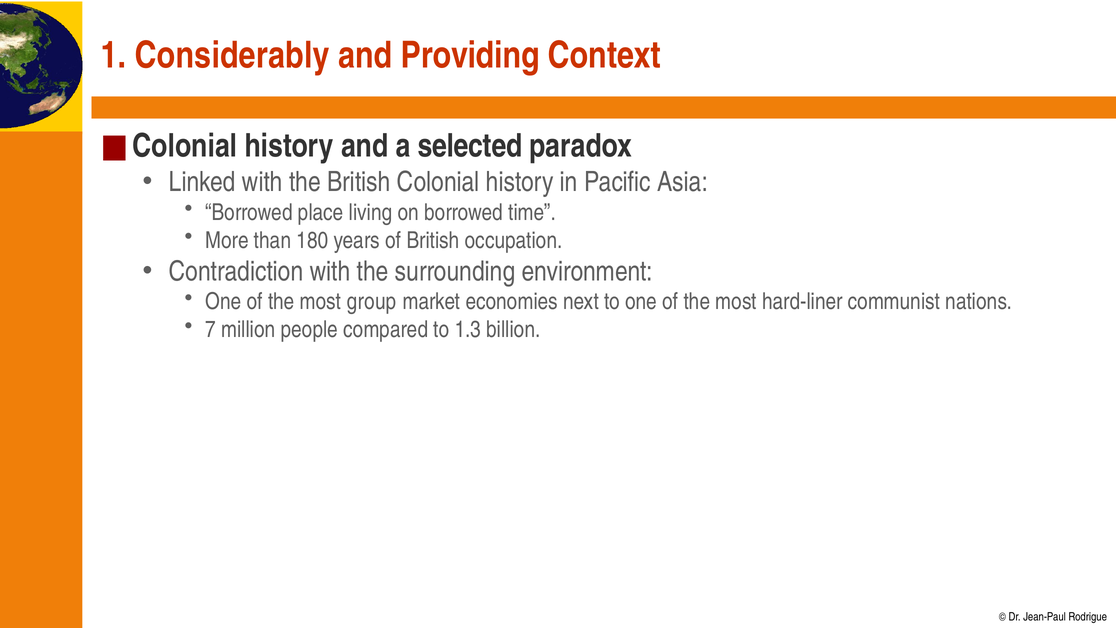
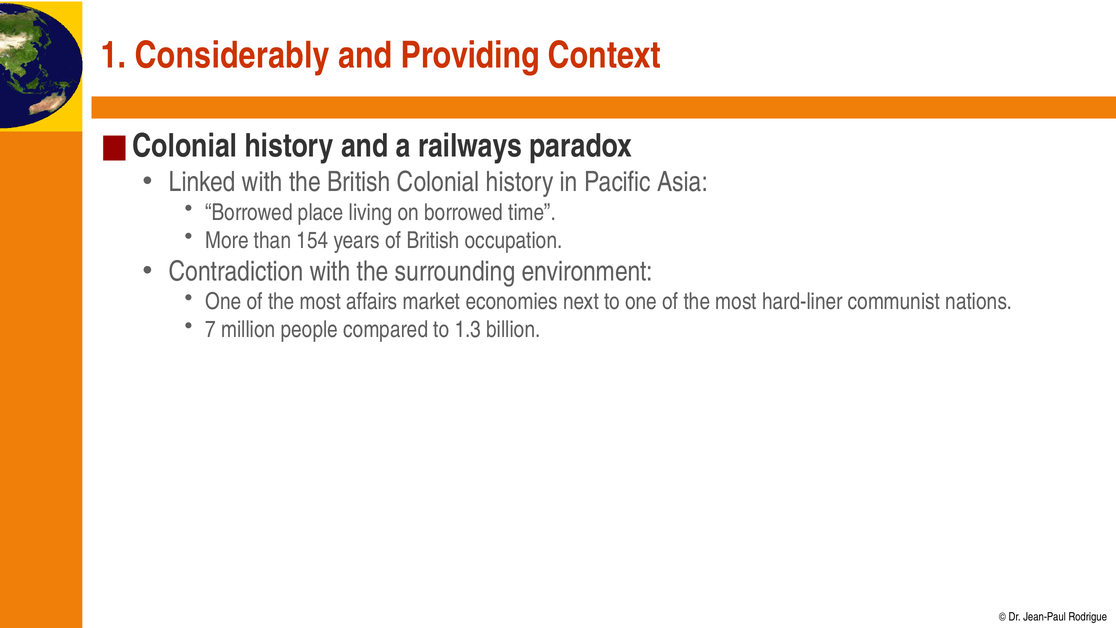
selected: selected -> railways
180: 180 -> 154
group: group -> affairs
